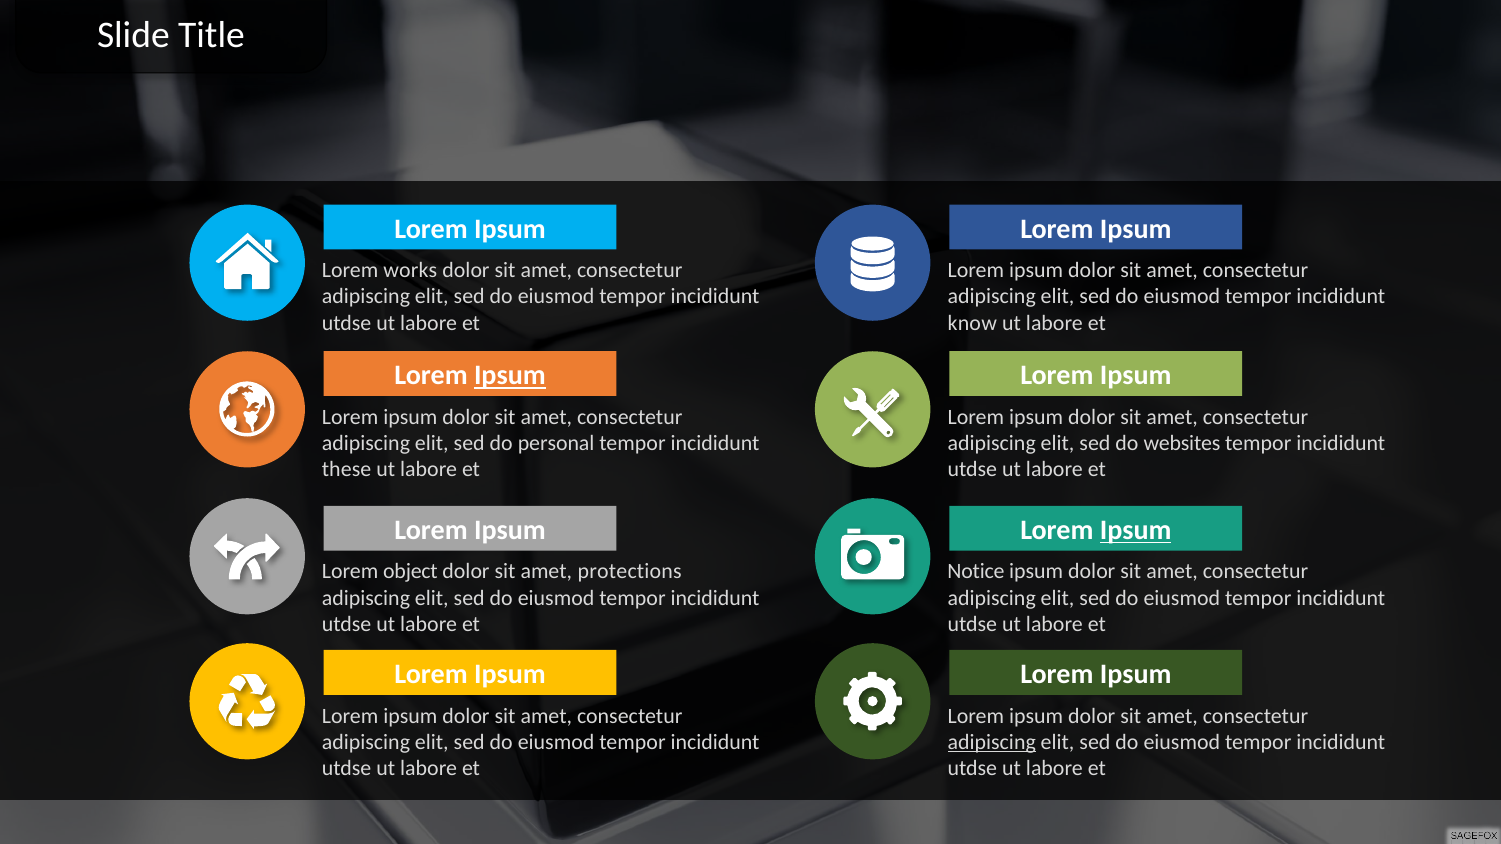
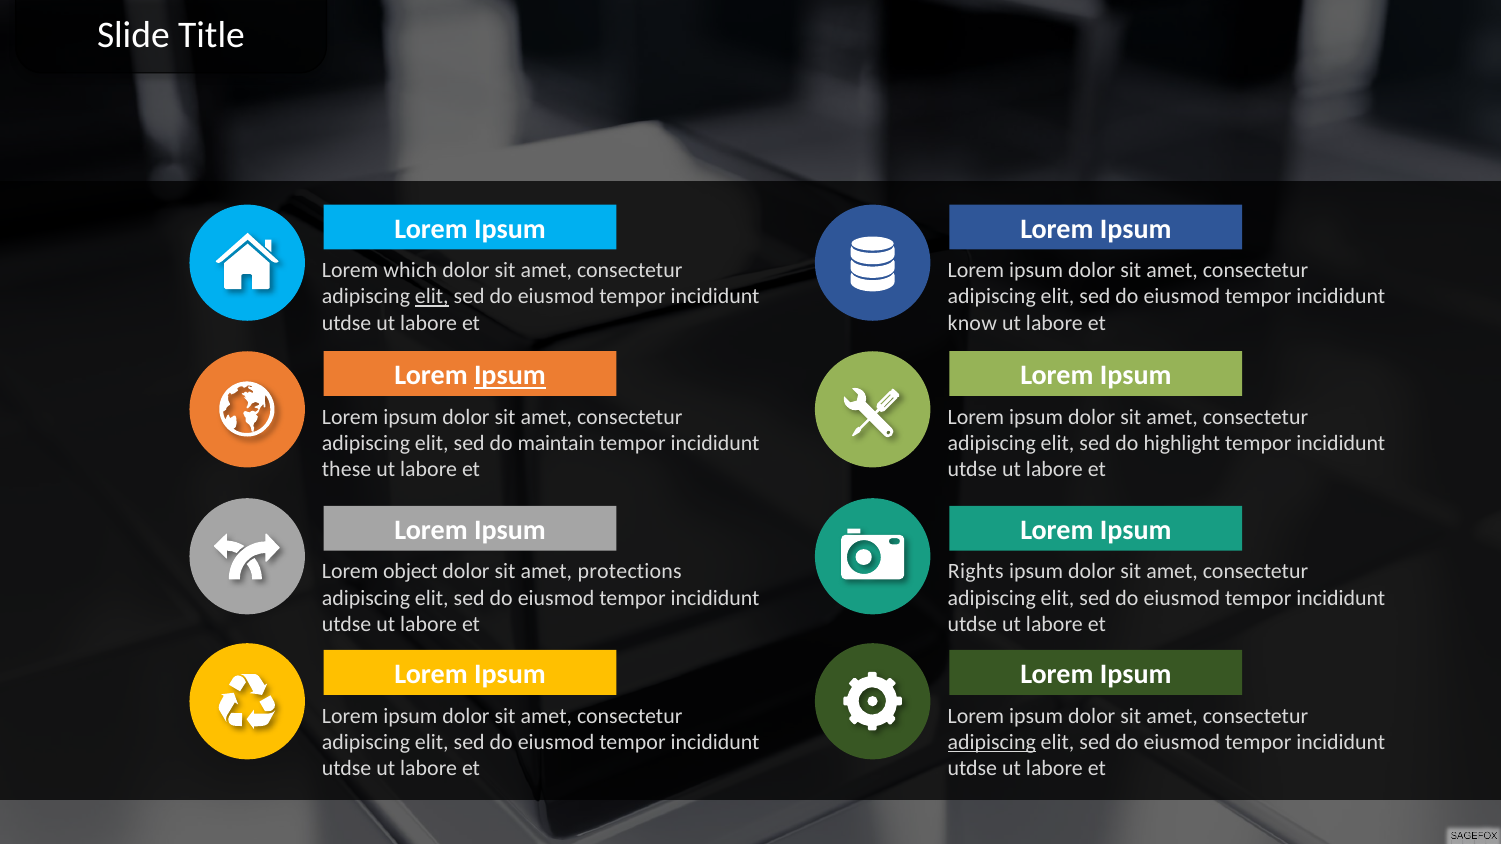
works: works -> which
elit at (432, 297) underline: none -> present
personal: personal -> maintain
websites: websites -> highlight
Ipsum at (1136, 530) underline: present -> none
Notice: Notice -> Rights
